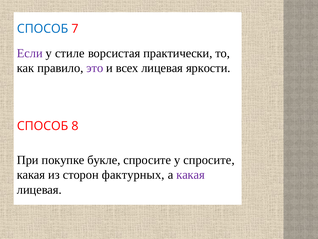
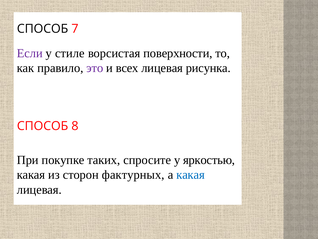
СПОСОБ at (43, 29) colour: blue -> black
практически: практически -> поверхности
яркости: яркости -> рисунка
букле: букле -> таких
у спросите: спросите -> яркостью
какая at (191, 175) colour: purple -> blue
